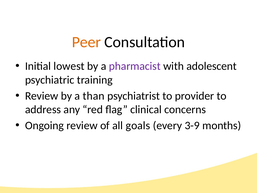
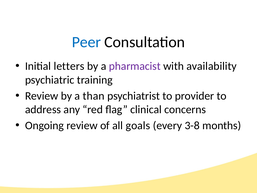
Peer colour: orange -> blue
lowest: lowest -> letters
adolescent: adolescent -> availability
3-9: 3-9 -> 3-8
